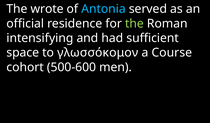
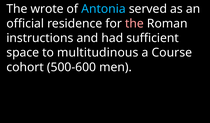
the at (134, 24) colour: light green -> pink
intensifying: intensifying -> instructions
γλωσσόκομον: γλωσσόκομον -> multitudinous
